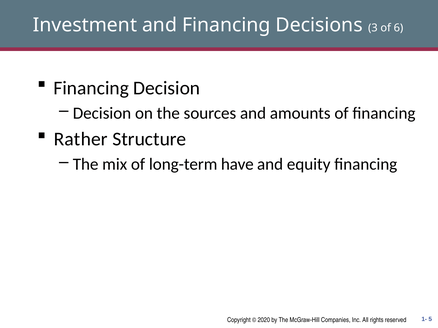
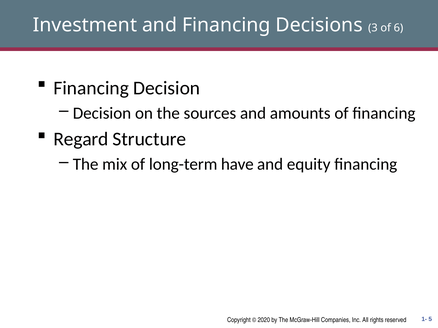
Rather: Rather -> Regard
